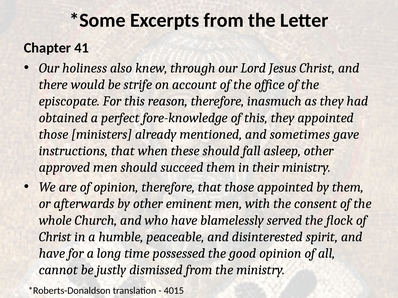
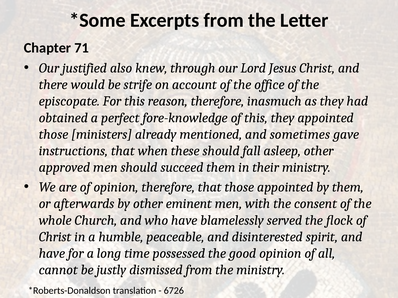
41: 41 -> 71
holiness: holiness -> justified
4015: 4015 -> 6726
